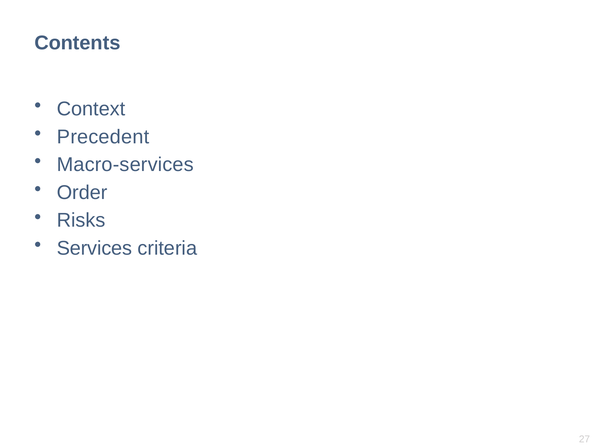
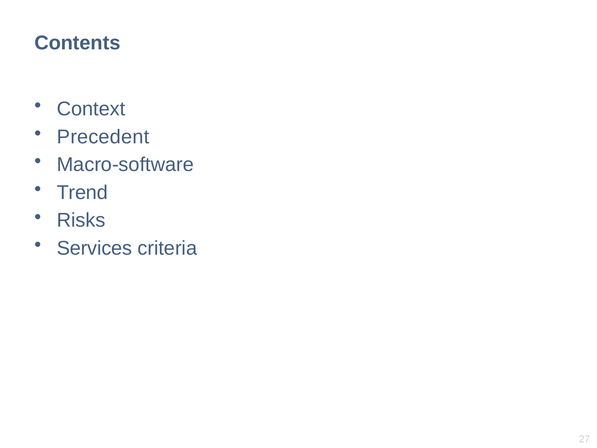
Macro-services: Macro-services -> Macro-software
Order: Order -> Trend
